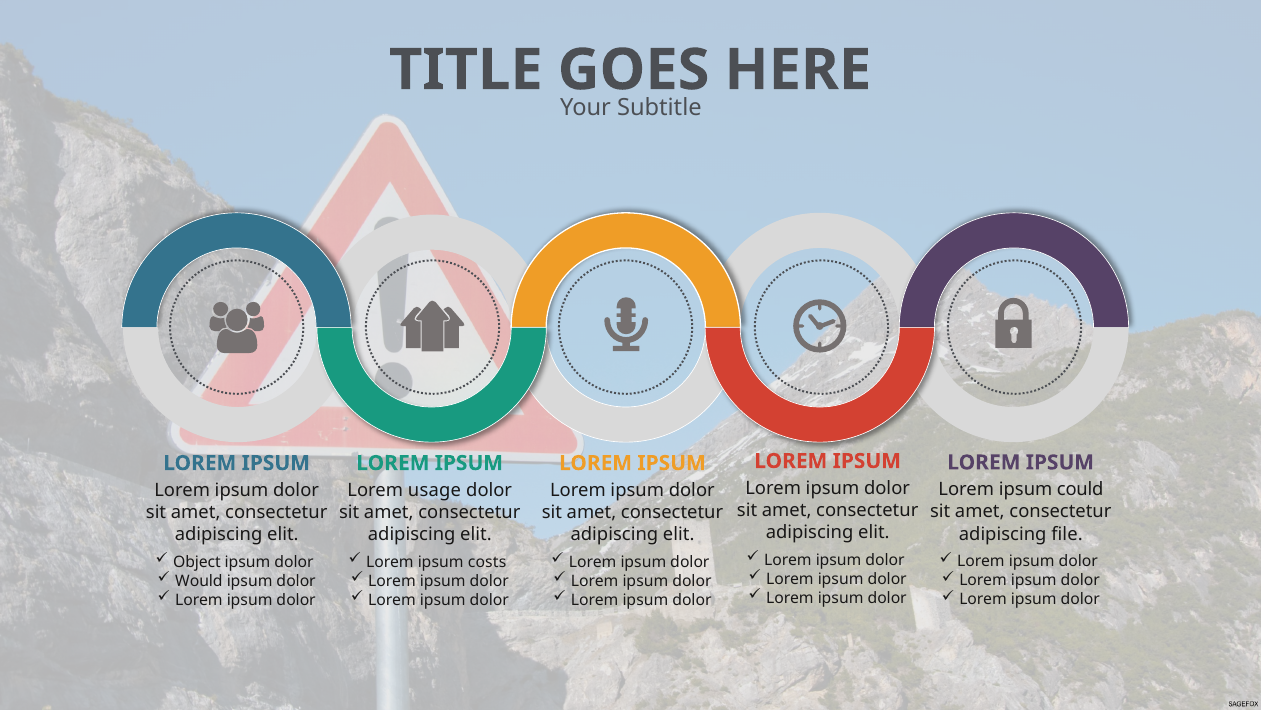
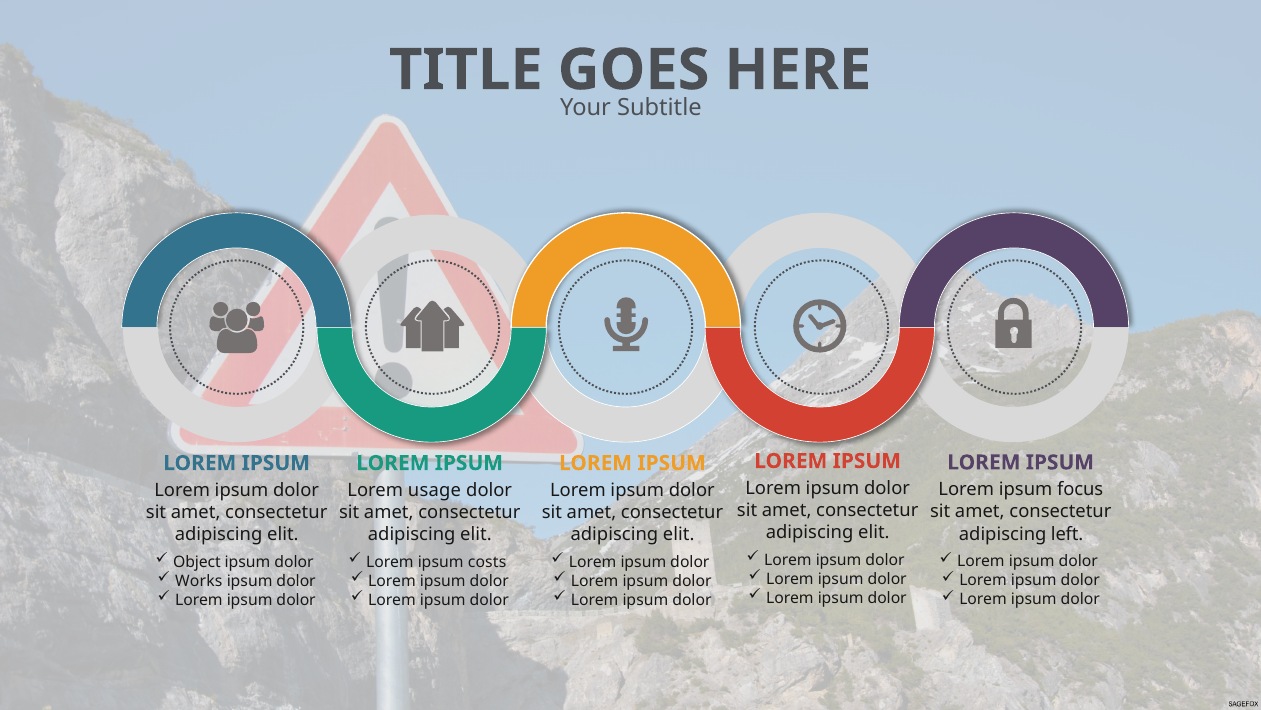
could: could -> focus
file: file -> left
Would: Would -> Works
